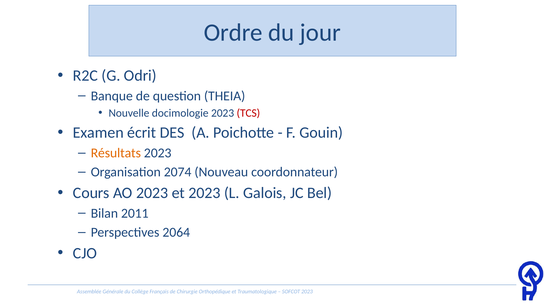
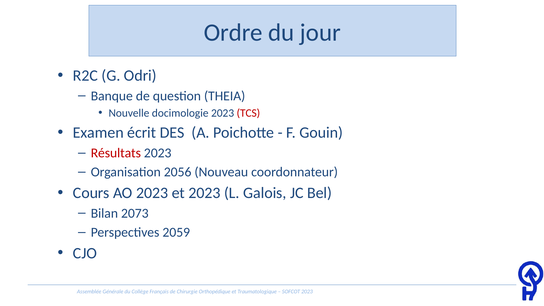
Résultats colour: orange -> red
2074: 2074 -> 2056
2011: 2011 -> 2073
2064: 2064 -> 2059
